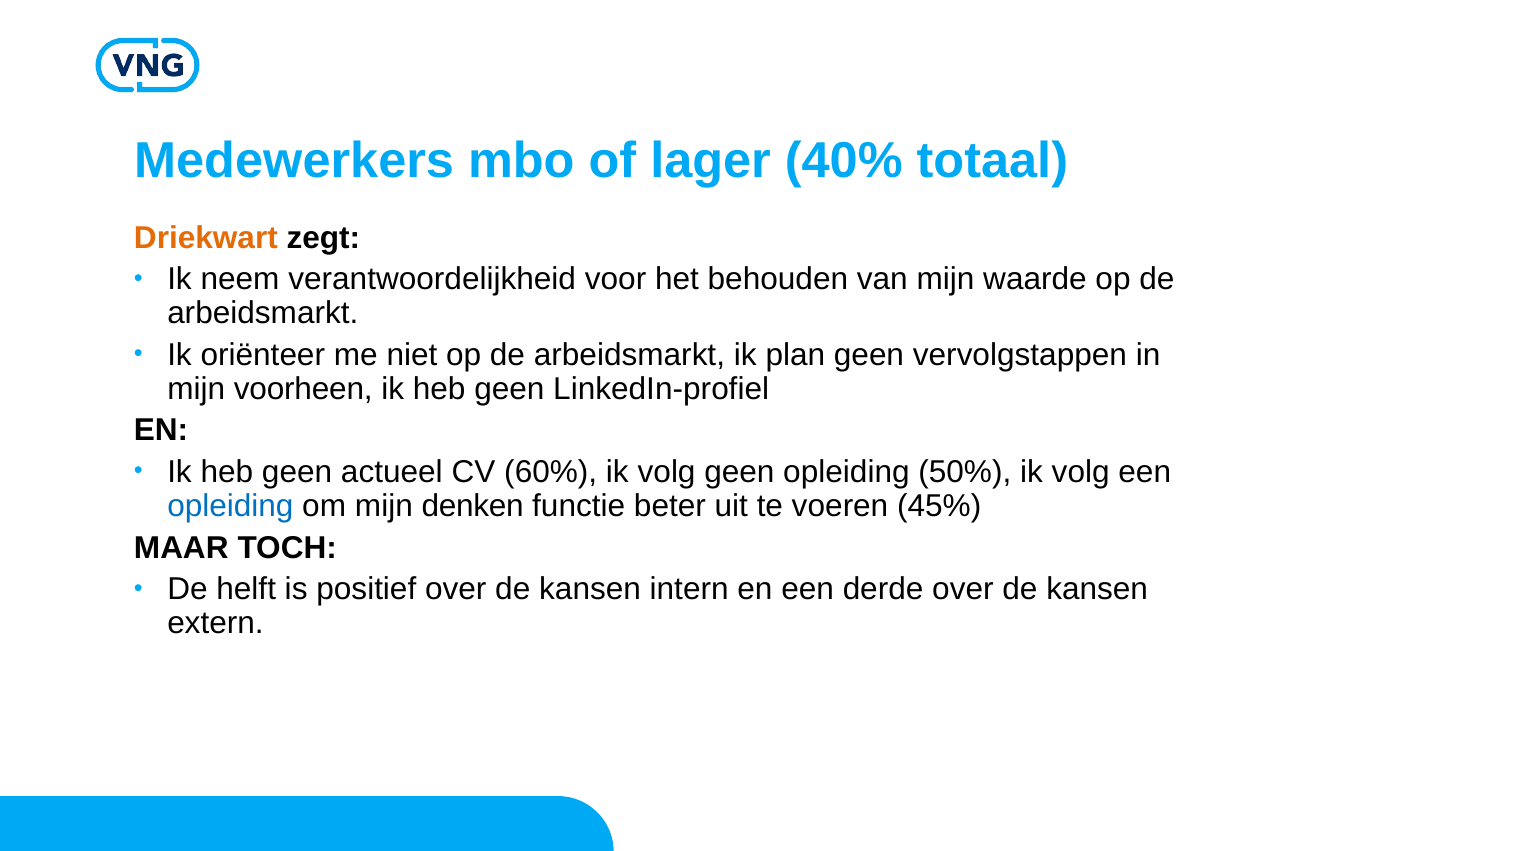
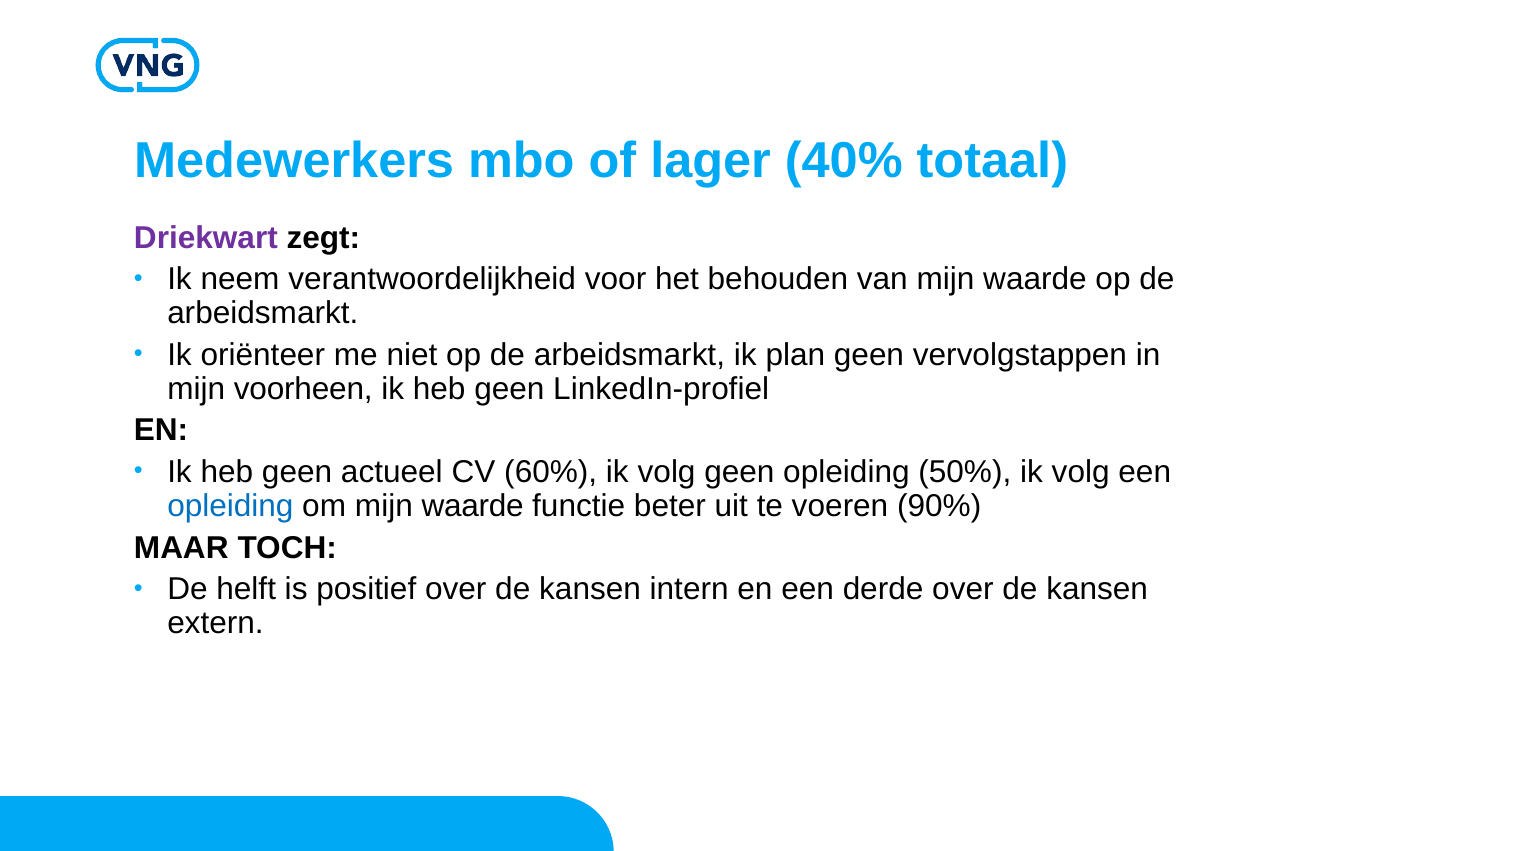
Driekwart colour: orange -> purple
om mijn denken: denken -> waarde
45%: 45% -> 90%
